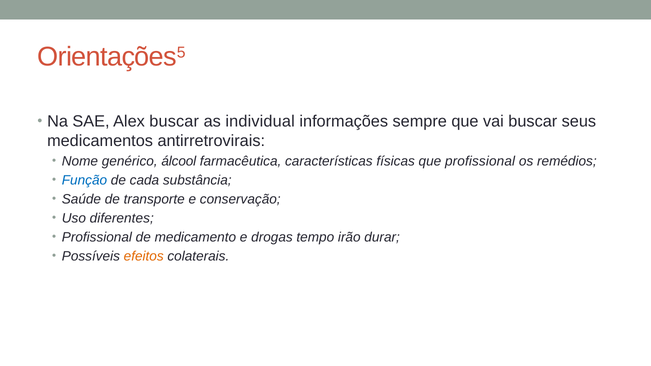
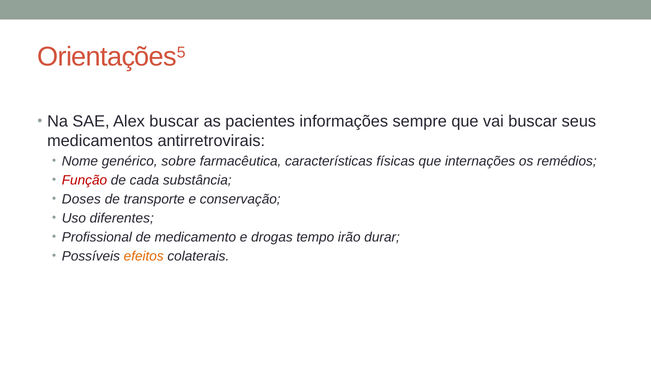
individual: individual -> pacientes
álcool: álcool -> sobre
que profissional: profissional -> internações
Função colour: blue -> red
Saúde: Saúde -> Doses
